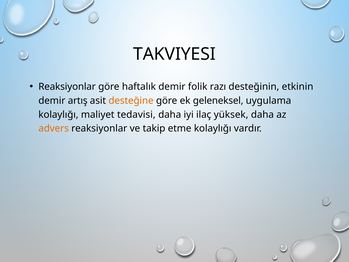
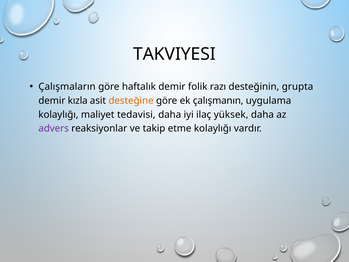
Reaksiyonlar at (67, 87): Reaksiyonlar -> Çalışmaların
etkinin: etkinin -> grupta
artış: artış -> kızla
geleneksel: geleneksel -> çalışmanın
advers colour: orange -> purple
